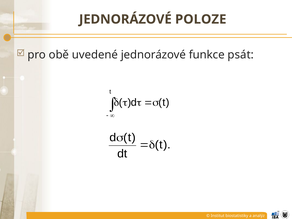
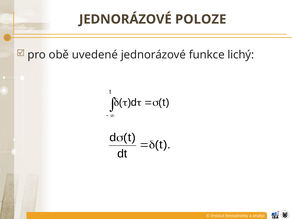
psát: psát -> lichý
